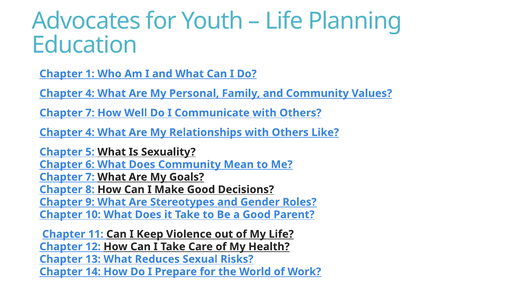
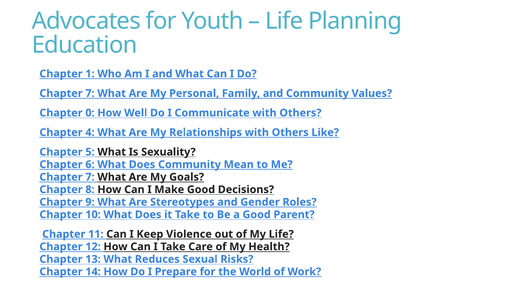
4 at (90, 93): 4 -> 7
7 at (90, 113): 7 -> 0
